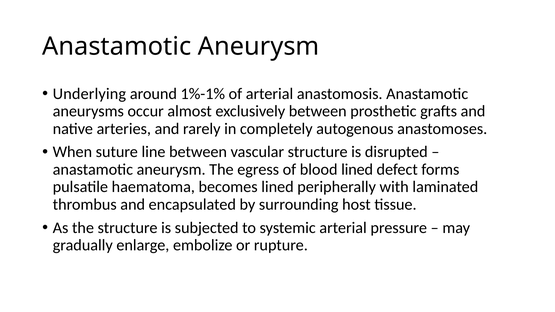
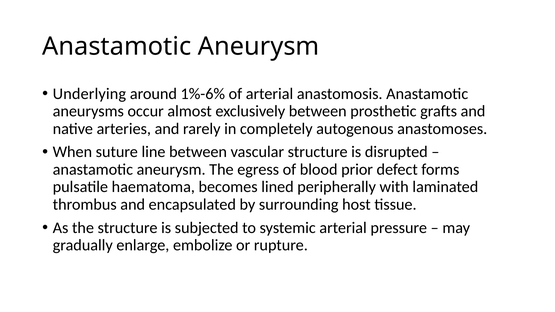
1%-1%: 1%-1% -> 1%-6%
blood lined: lined -> prior
